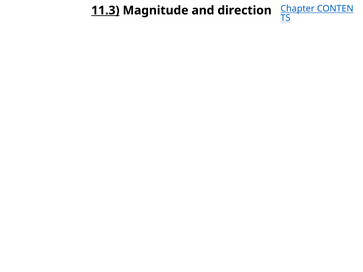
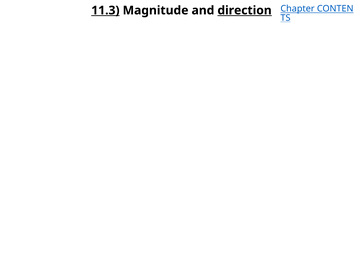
direction underline: none -> present
